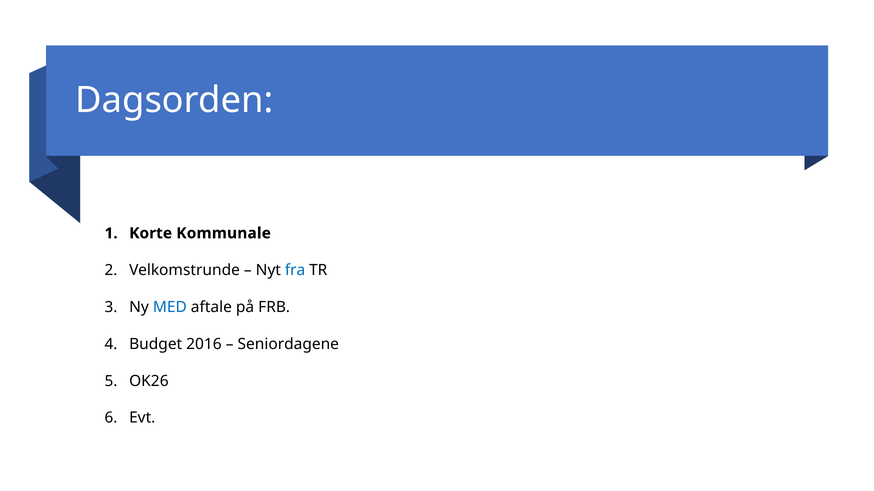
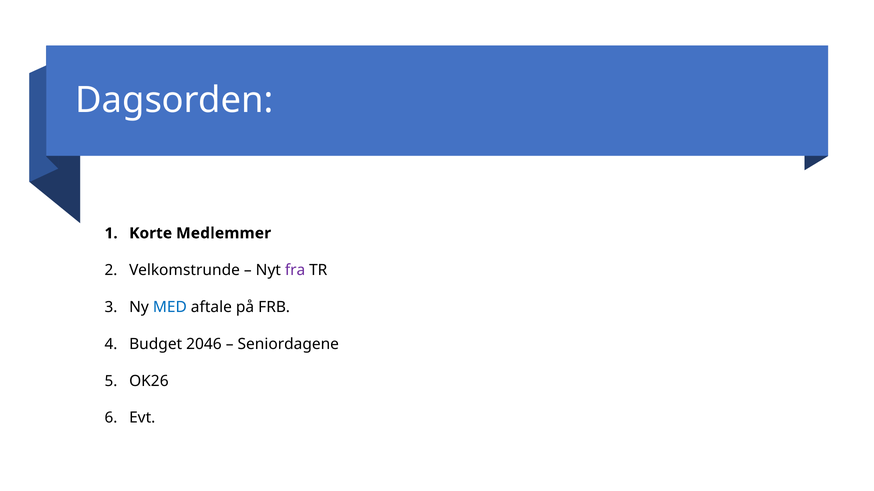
Kommunale: Kommunale -> Medlemmer
fra colour: blue -> purple
2016: 2016 -> 2046
